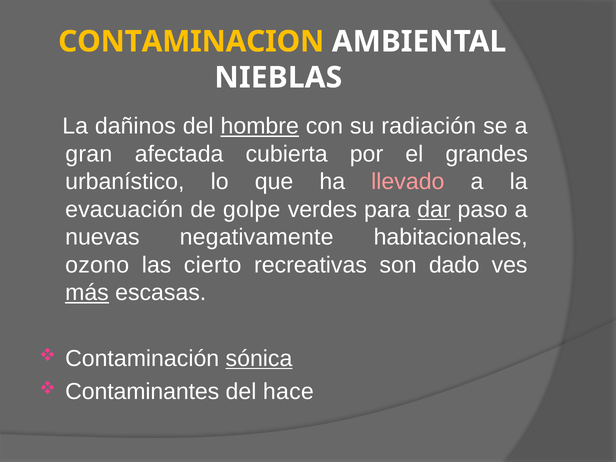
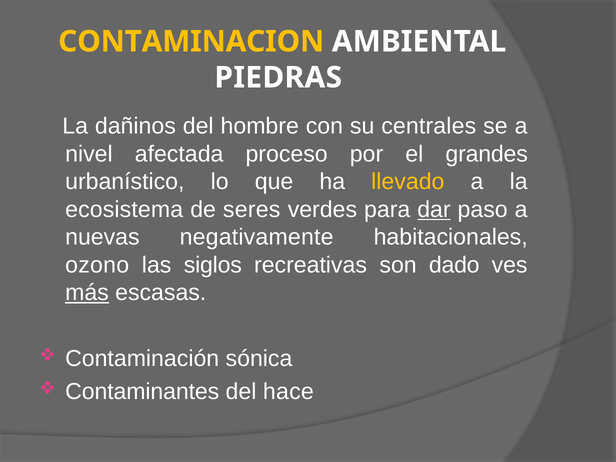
NIEBLAS: NIEBLAS -> PIEDRAS
hombre underline: present -> none
radiación: radiación -> centrales
gran: gran -> nivel
cubierta: cubierta -> proceso
llevado colour: pink -> yellow
evacuación: evacuación -> ecosistema
golpe: golpe -> seres
cierto: cierto -> siglos
sónica underline: present -> none
